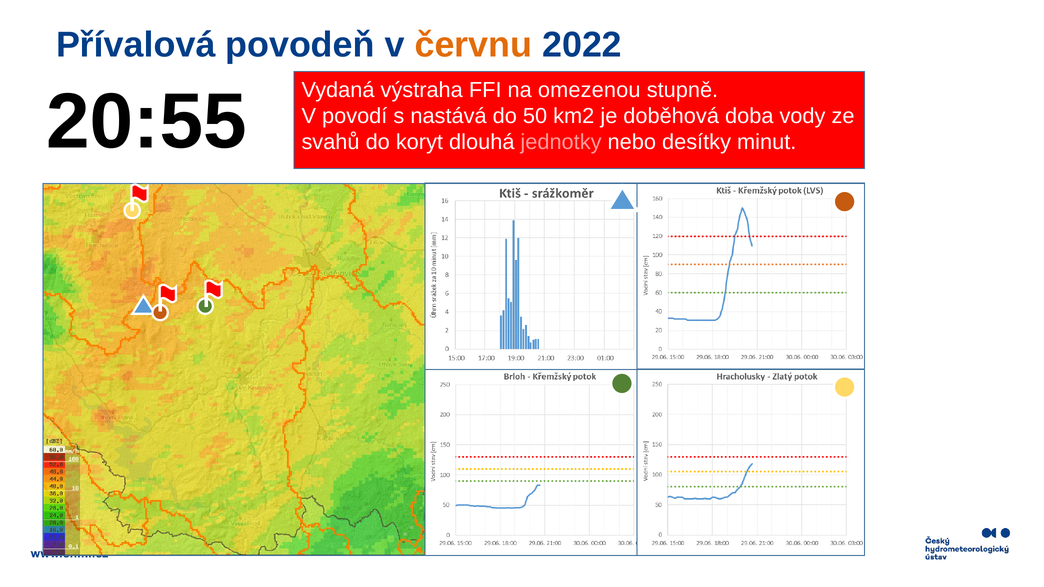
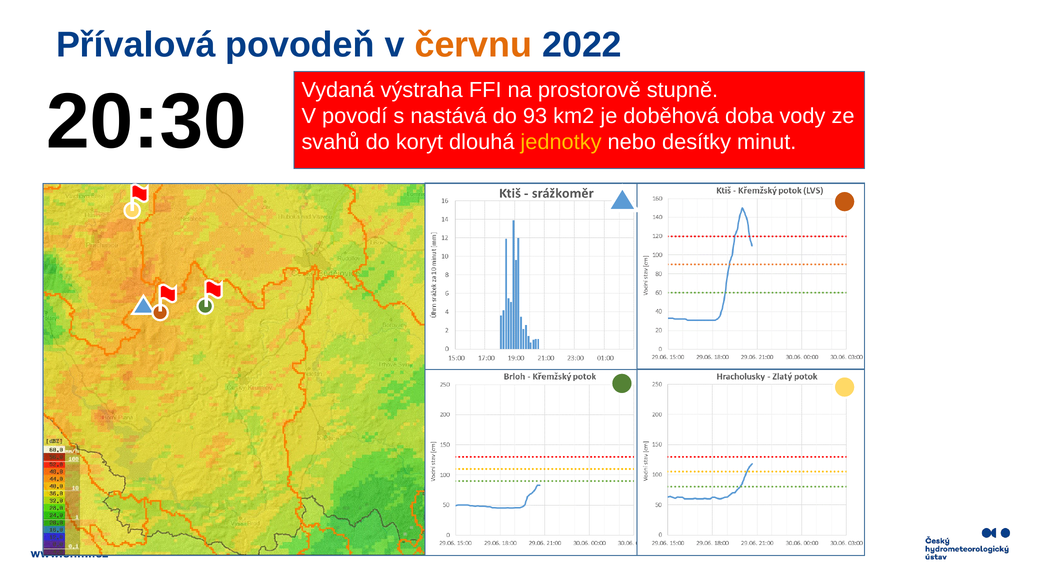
20:55: 20:55 -> 20:30
omezenou: omezenou -> prostorově
50: 50 -> 93
jednotky colour: pink -> yellow
